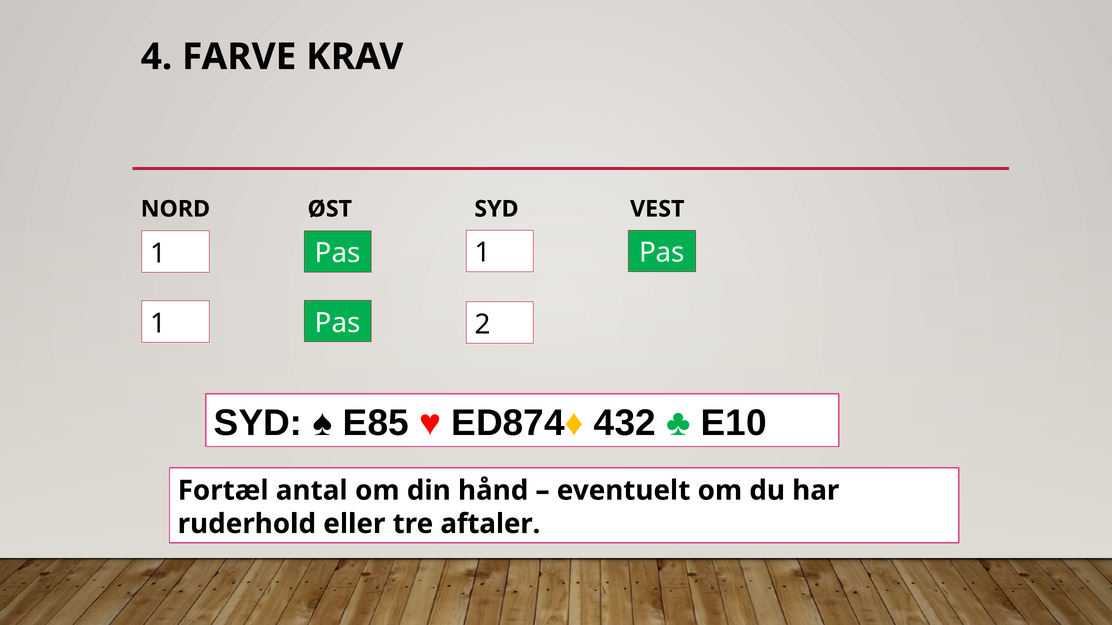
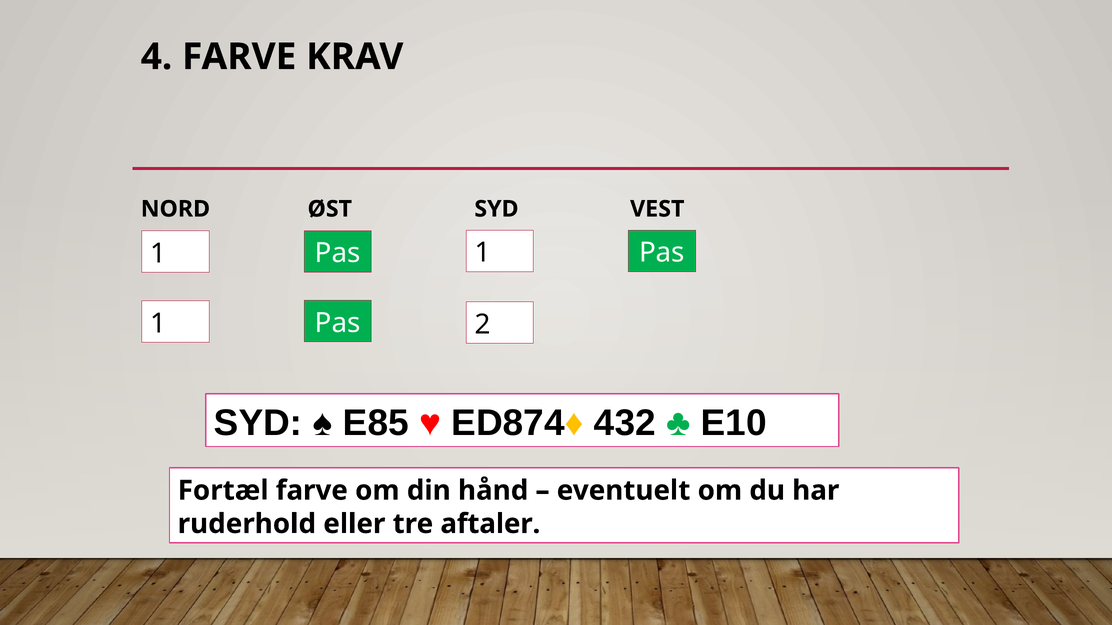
Fortæl antal: antal -> farve
